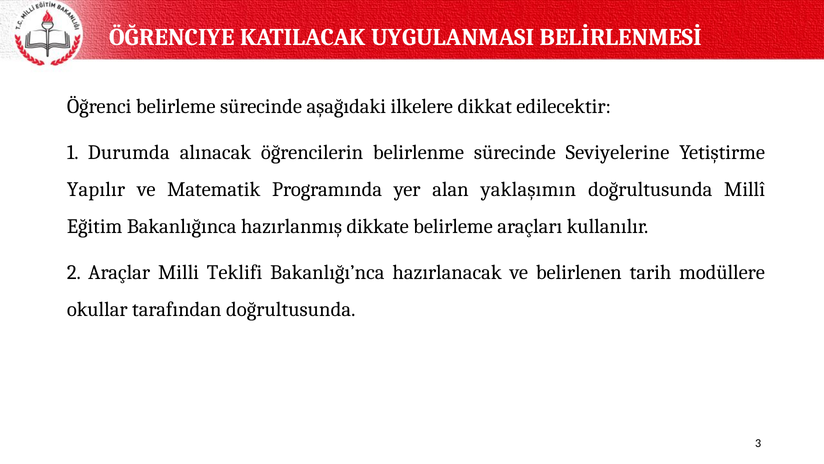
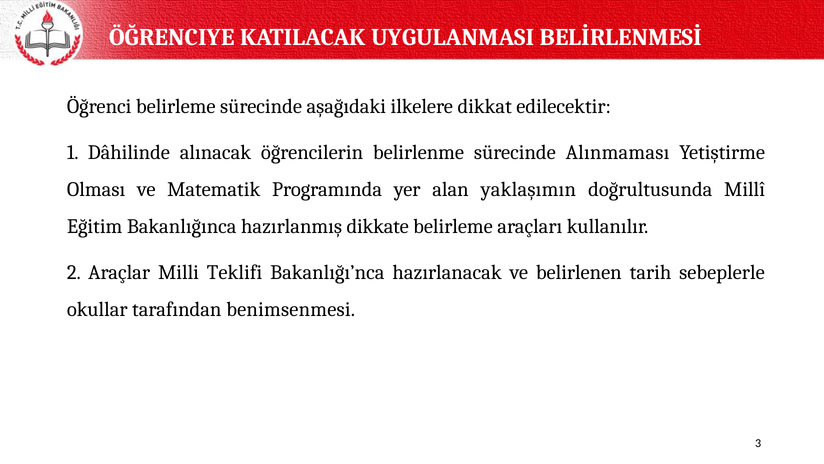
Durumda: Durumda -> Dâhilinde
Seviyelerine: Seviyelerine -> Alınmaması
Yapılır: Yapılır -> Olması
modüllere: modüllere -> sebeplerle
tarafından doğrultusunda: doğrultusunda -> benimsenmesi
